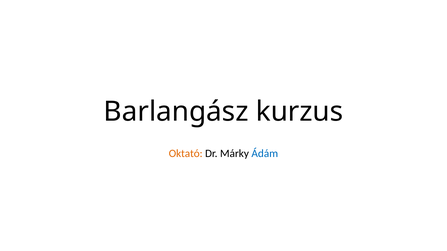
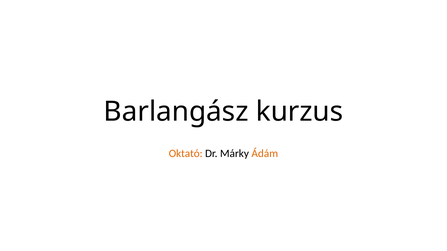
Ádám colour: blue -> orange
